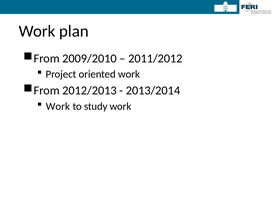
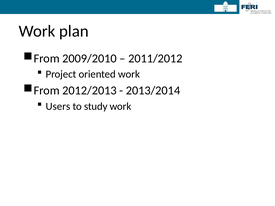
Work at (58, 106): Work -> Users
